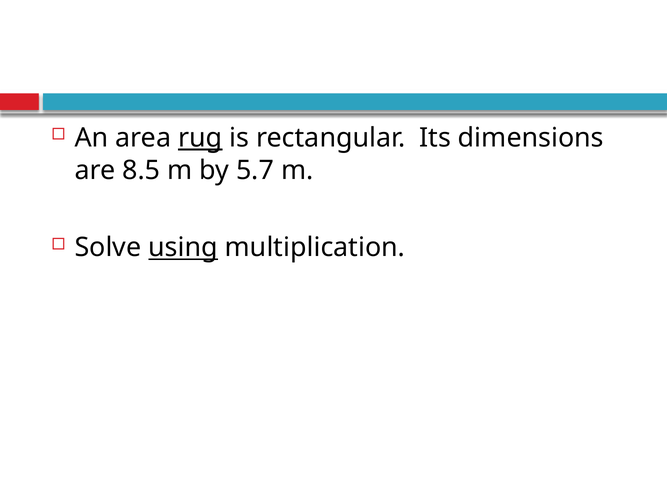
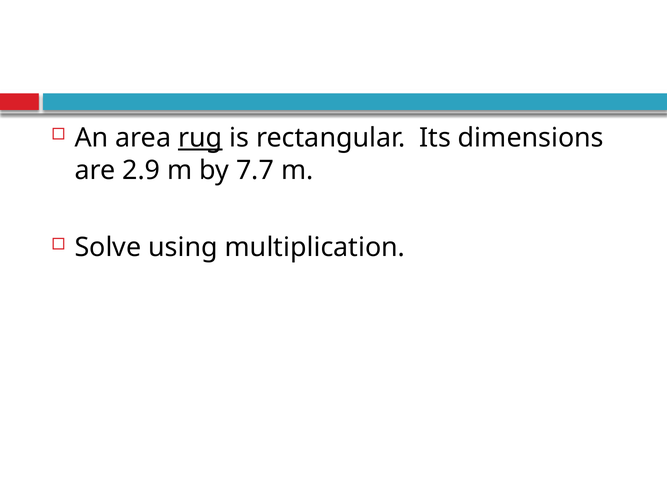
8.5: 8.5 -> 2.9
5.7: 5.7 -> 7.7
using underline: present -> none
